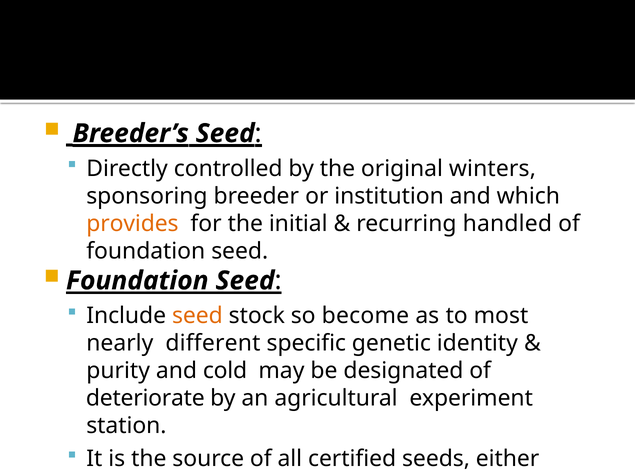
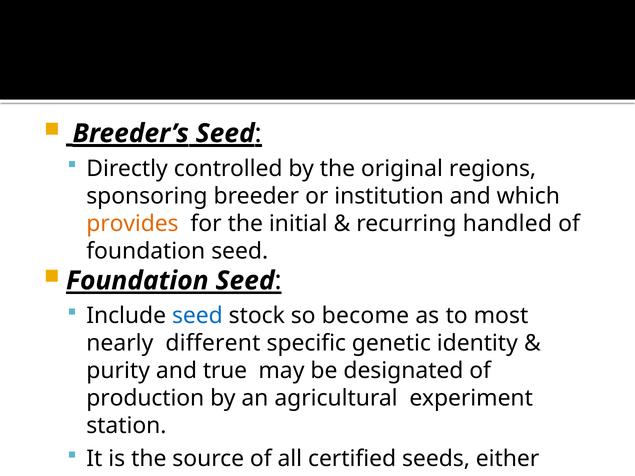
winters: winters -> regions
seed at (197, 316) colour: orange -> blue
cold: cold -> true
deteriorate: deteriorate -> production
